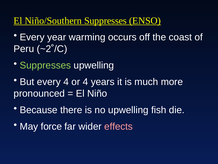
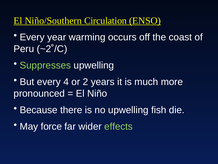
Niño/Southern Suppresses: Suppresses -> Circulation
or 4: 4 -> 2
effects colour: pink -> light green
